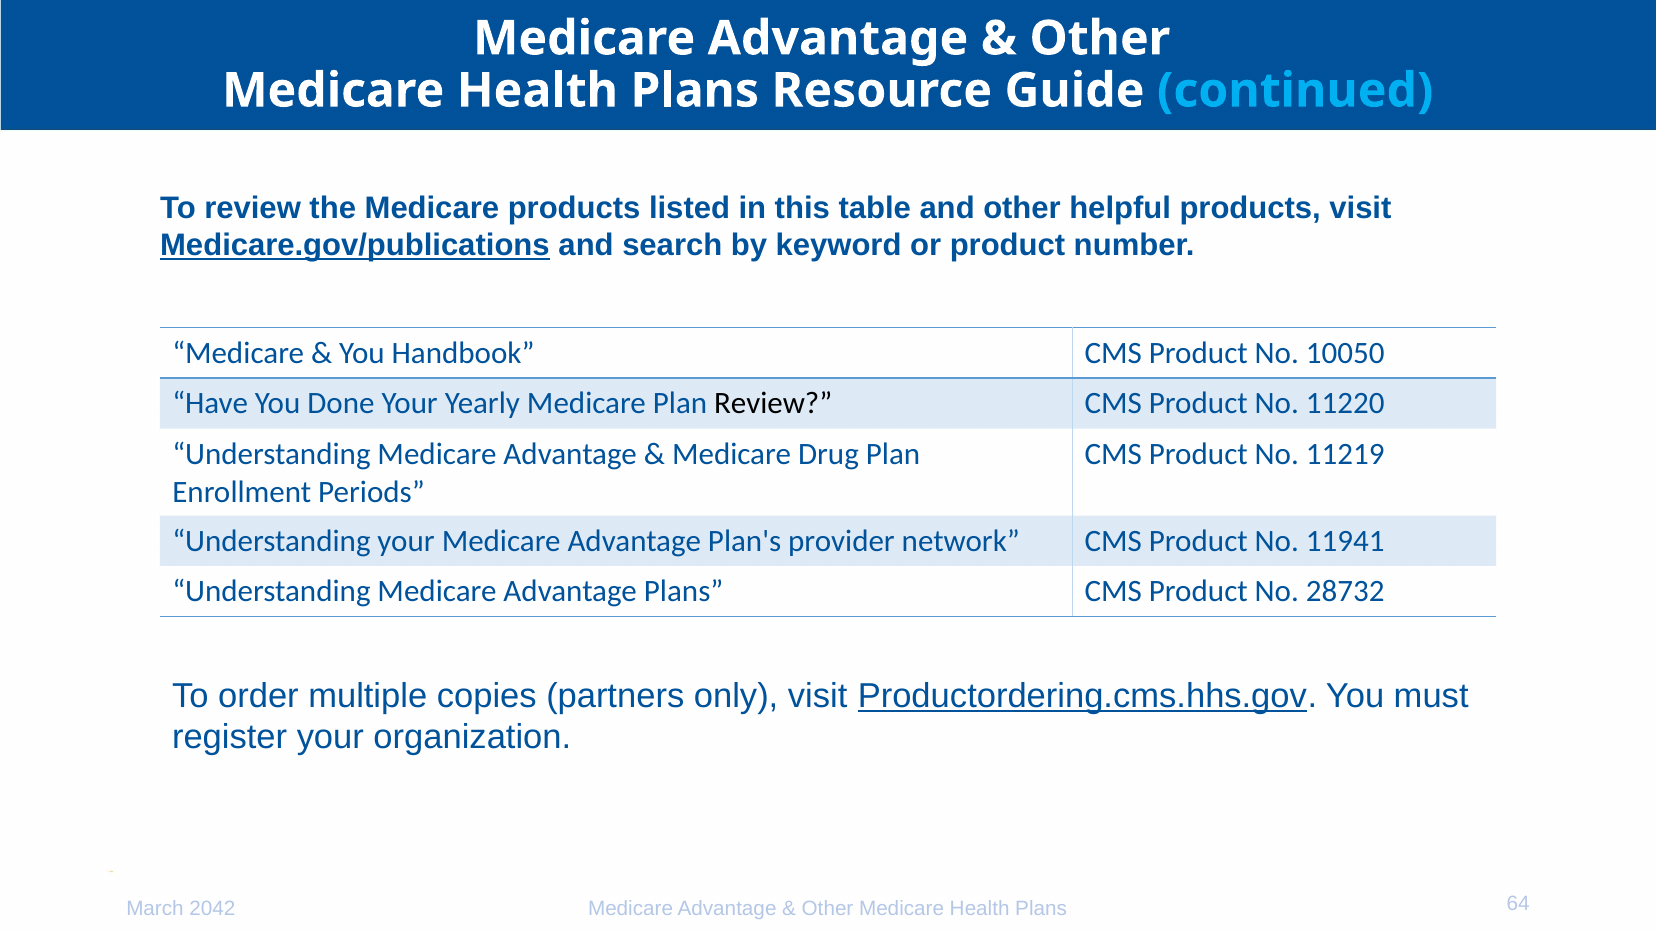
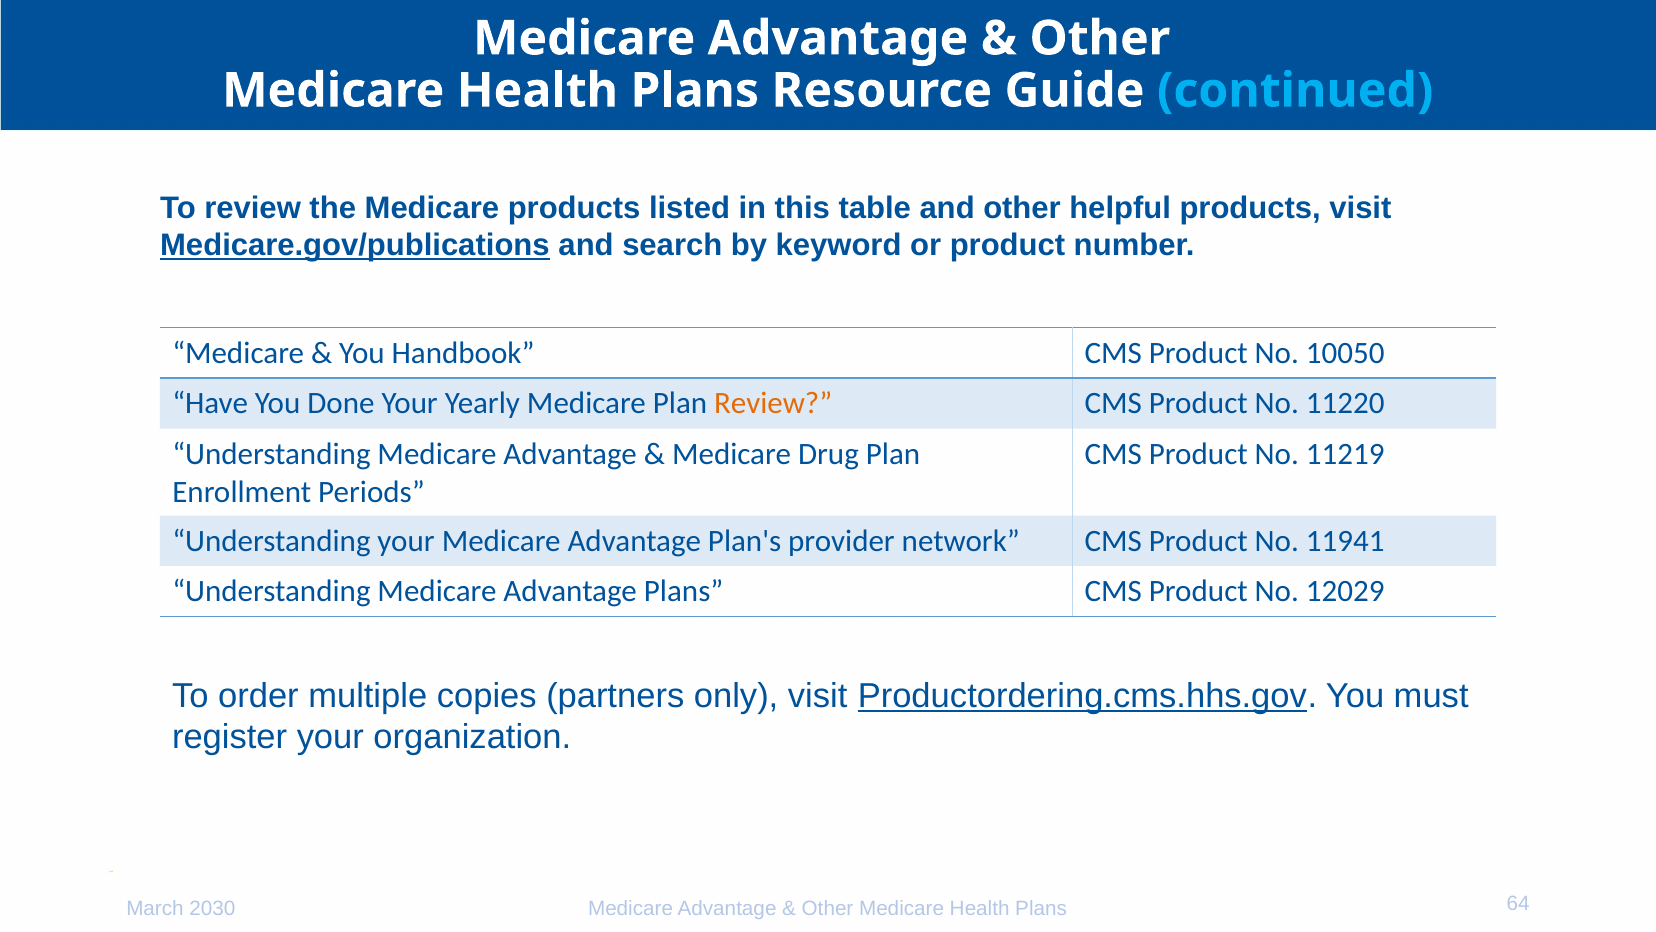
Review at (773, 403) colour: black -> orange
28732: 28732 -> 12029
2042: 2042 -> 2030
